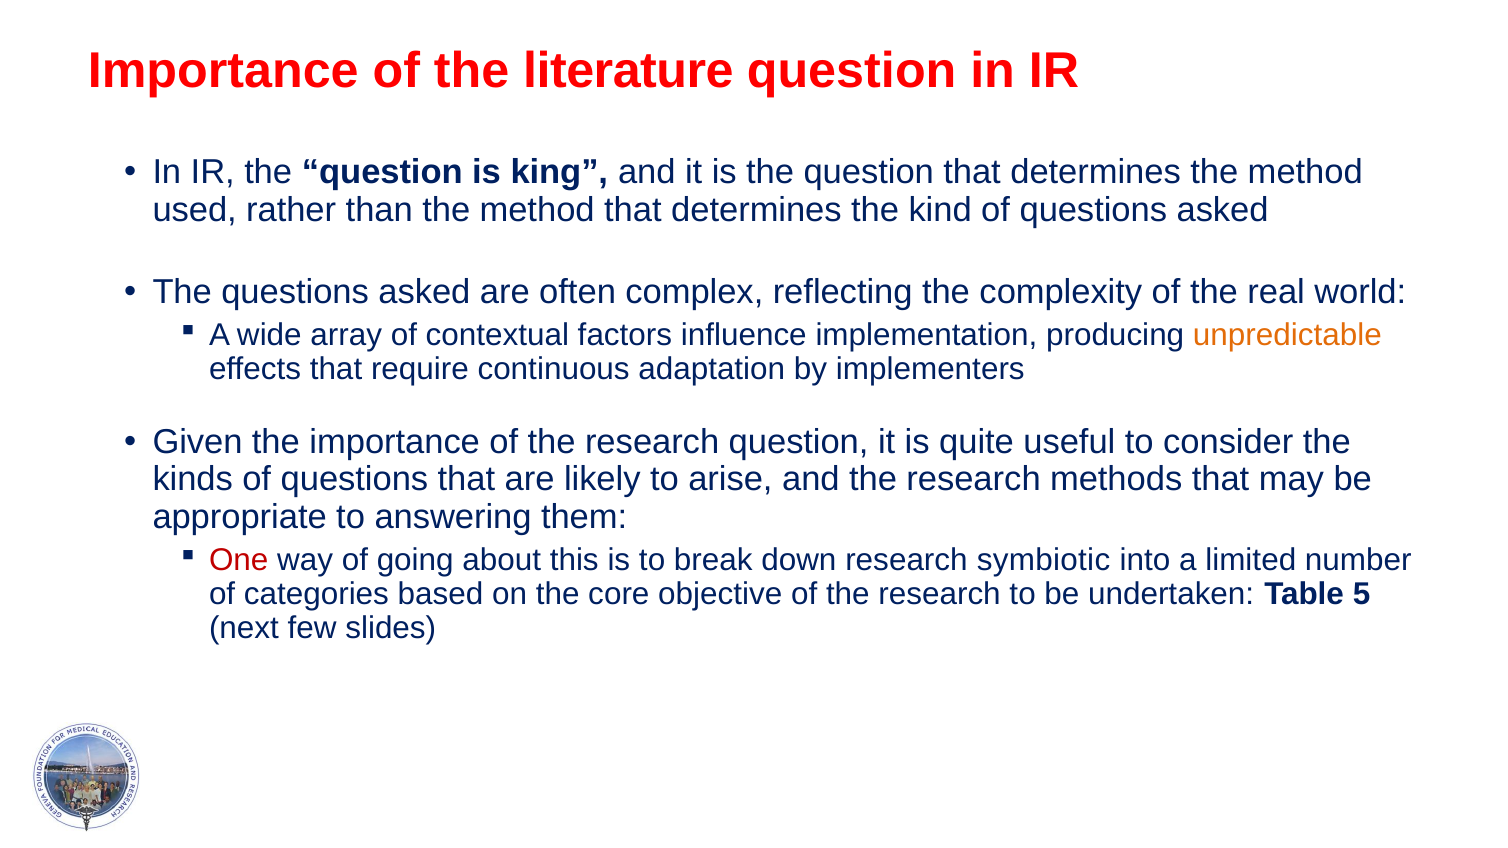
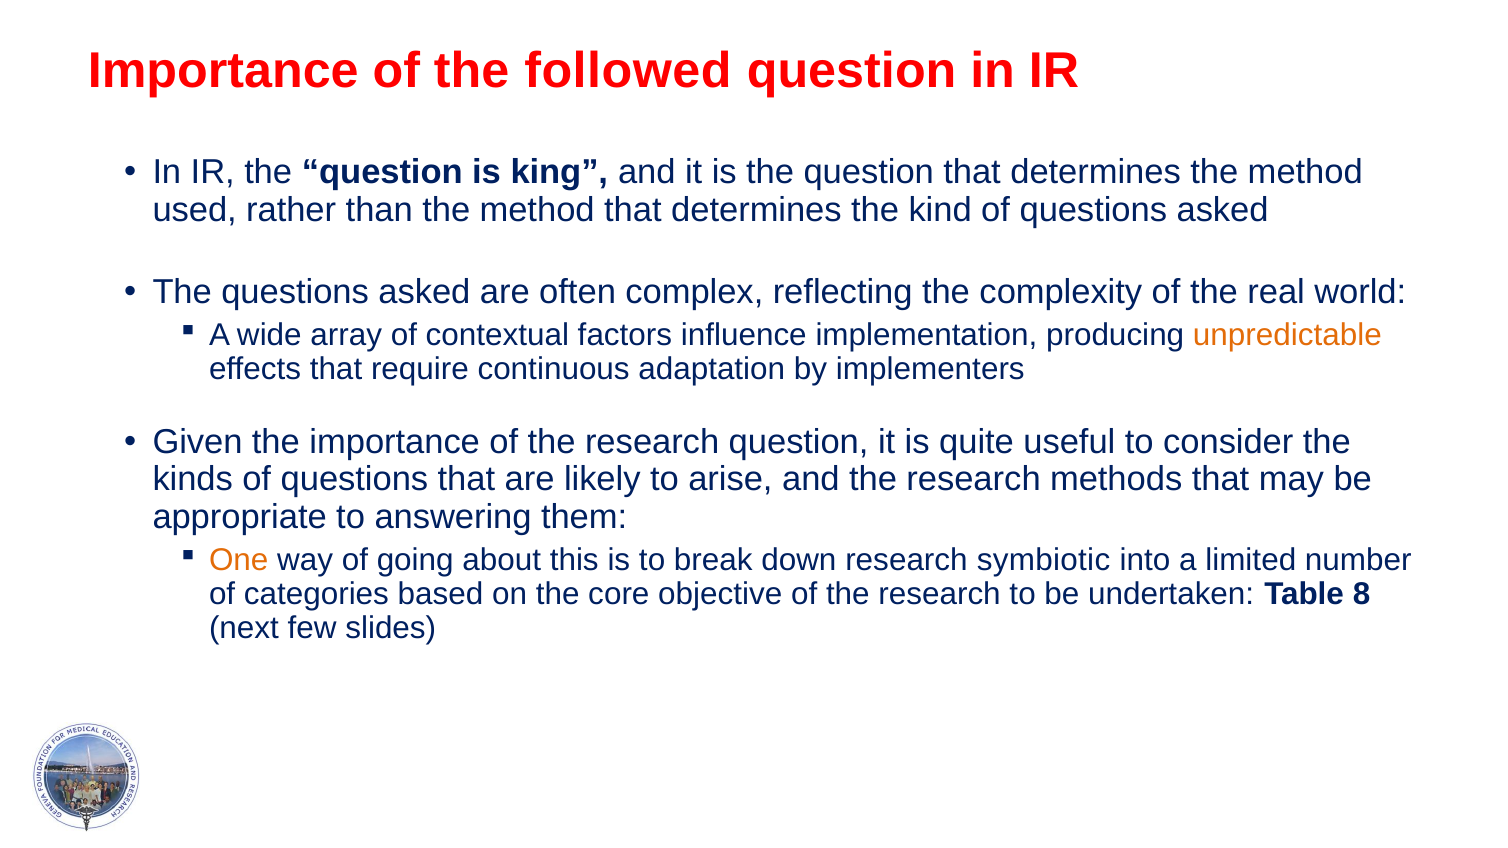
literature: literature -> followed
One colour: red -> orange
5: 5 -> 8
